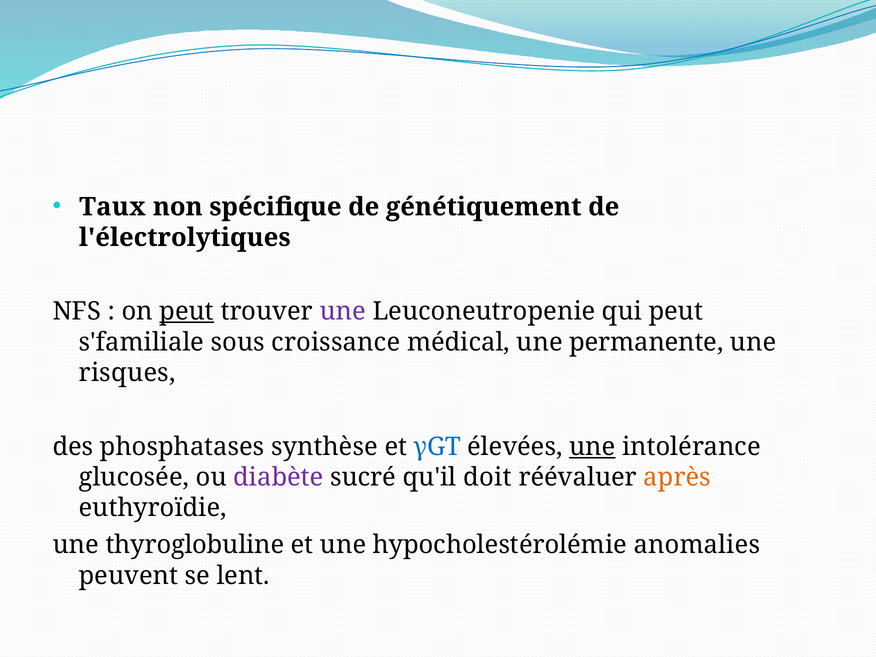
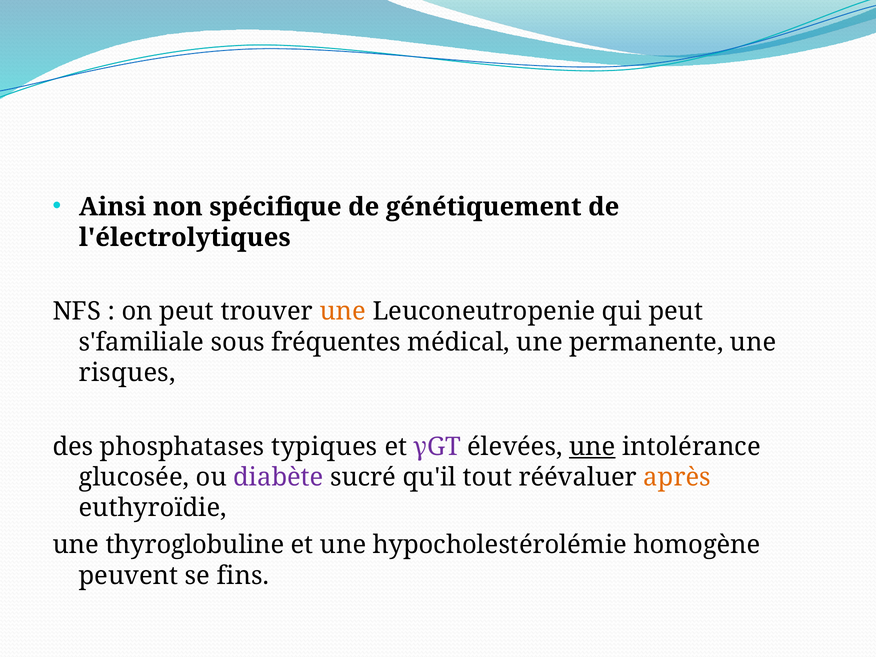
Taux: Taux -> Ainsi
peut at (187, 311) underline: present -> none
une at (343, 311) colour: purple -> orange
croissance: croissance -> fréquentes
synthèse: synthèse -> typiques
γGT colour: blue -> purple
doit: doit -> tout
anomalies: anomalies -> homogène
lent: lent -> fins
